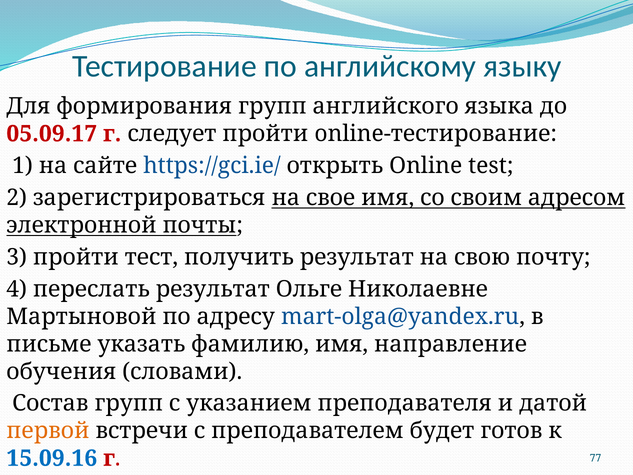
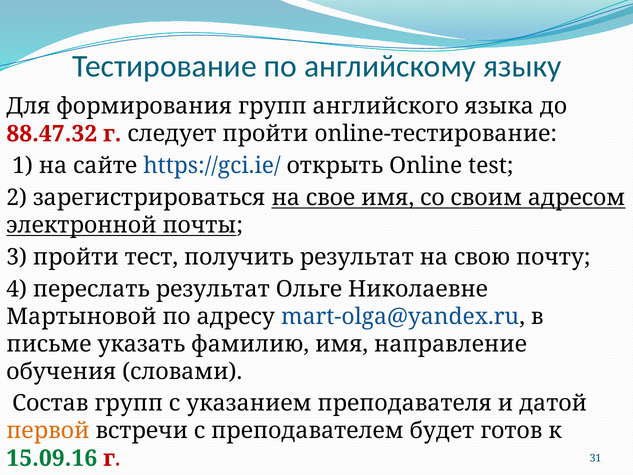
05.09.17: 05.09.17 -> 88.47.32
15.09.16 colour: blue -> green
77: 77 -> 31
